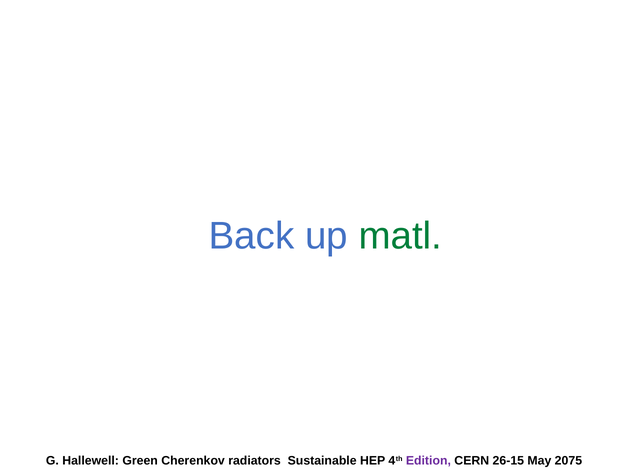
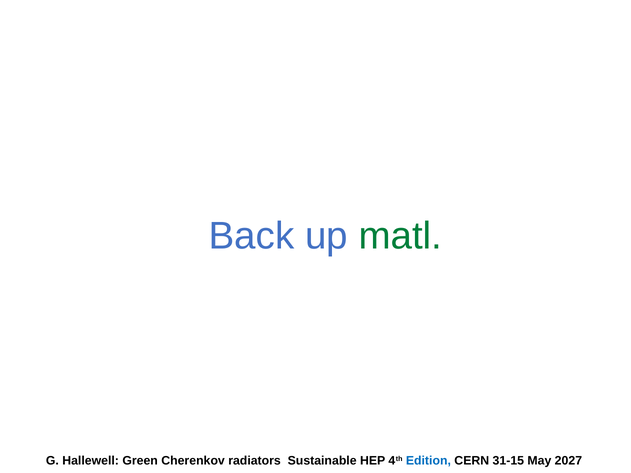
Edition colour: purple -> blue
26-15: 26-15 -> 31-15
2075: 2075 -> 2027
